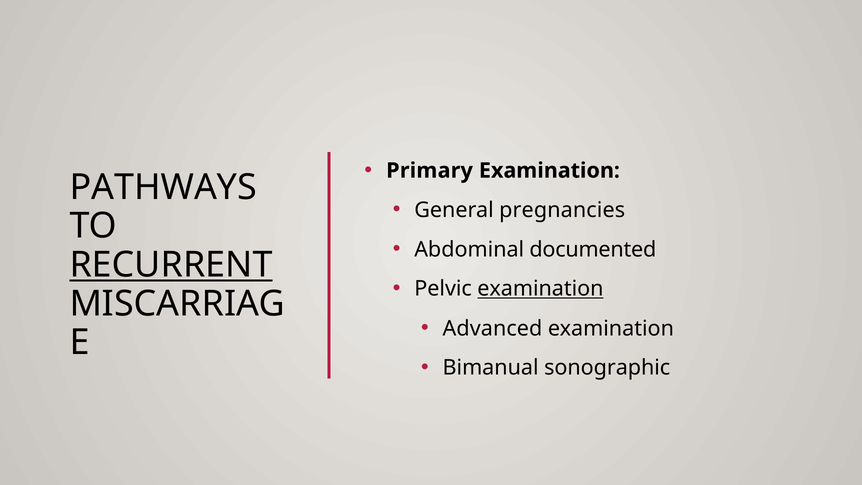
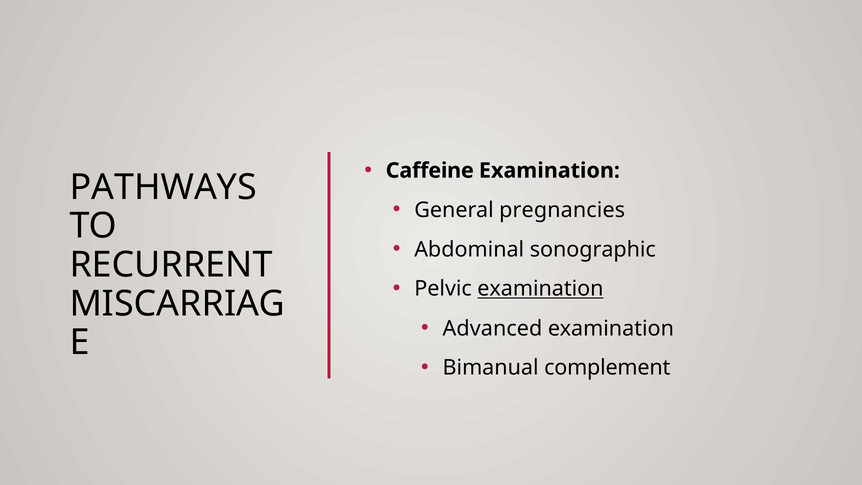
Primary: Primary -> Caffeine
documented: documented -> sonographic
RECURRENT underline: present -> none
sonographic: sonographic -> complement
